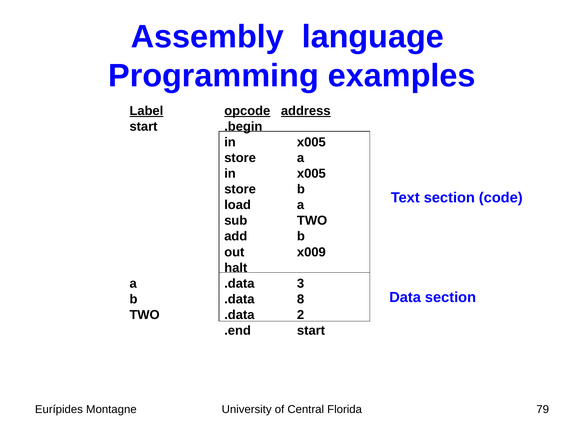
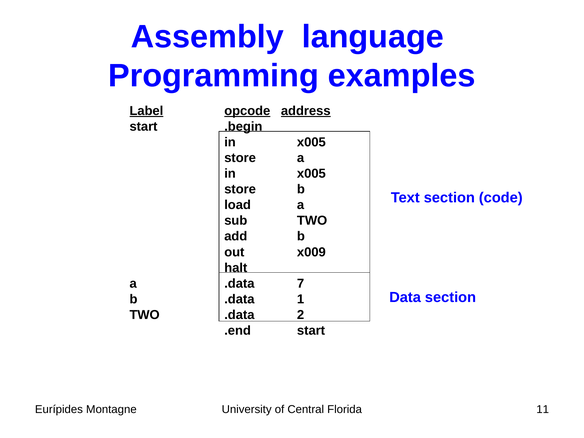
3: 3 -> 7
8: 8 -> 1
79: 79 -> 11
